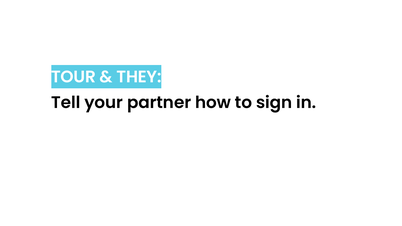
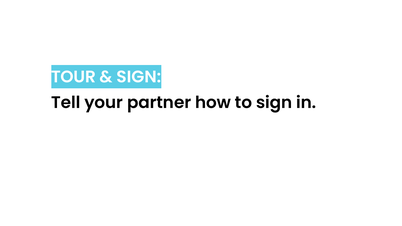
THEY at (139, 77): THEY -> SIGN
